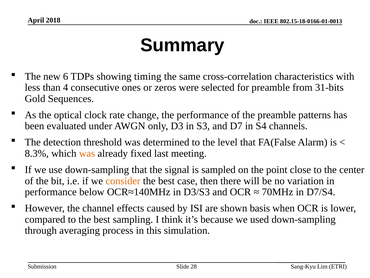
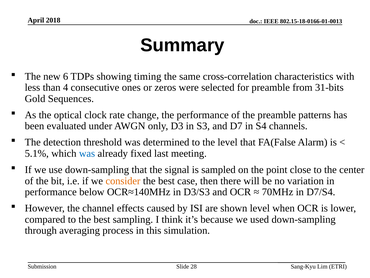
8.3%: 8.3% -> 5.1%
was at (87, 153) colour: orange -> blue
shown basis: basis -> level
